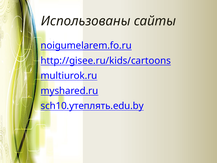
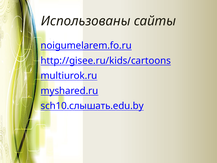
sch10.утеплять.edu.by: sch10.утеплять.edu.by -> sch10.слышать.edu.by
